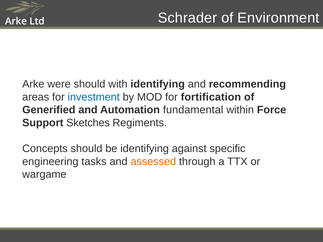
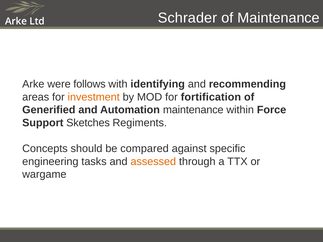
of Environment: Environment -> Maintenance
were should: should -> follows
investment colour: blue -> orange
Automation fundamental: fundamental -> maintenance
be identifying: identifying -> compared
